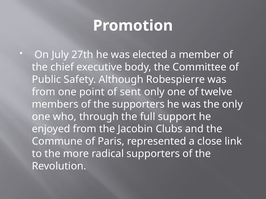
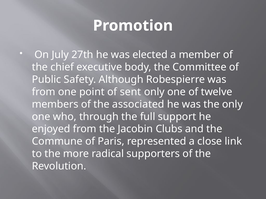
the supporters: supporters -> associated
